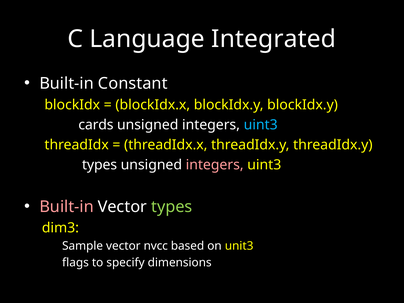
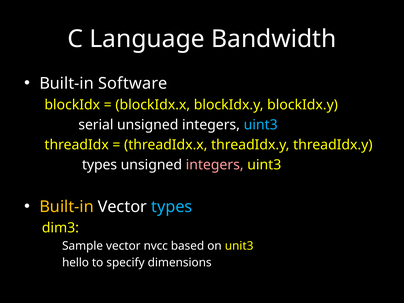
Integrated: Integrated -> Bandwidth
Constant: Constant -> Software
cards: cards -> serial
Built-in at (67, 207) colour: pink -> yellow
types at (172, 207) colour: light green -> light blue
flags: flags -> hello
